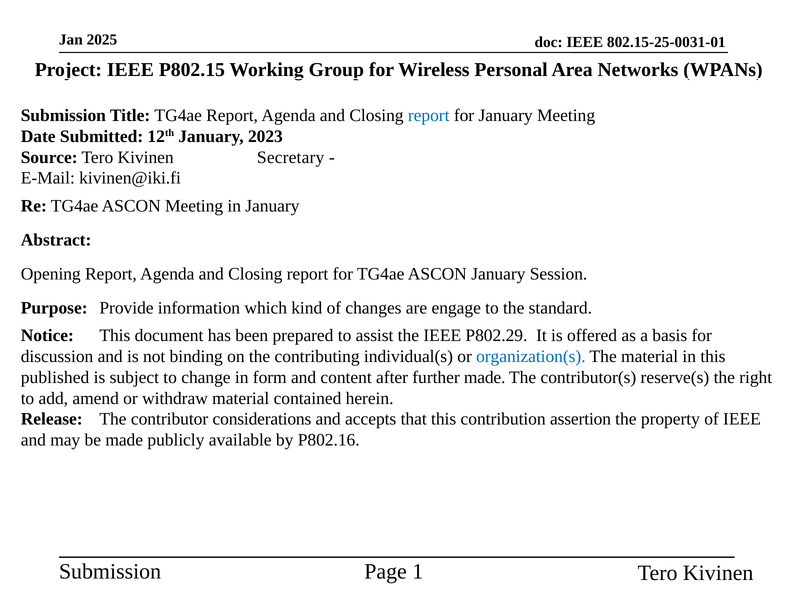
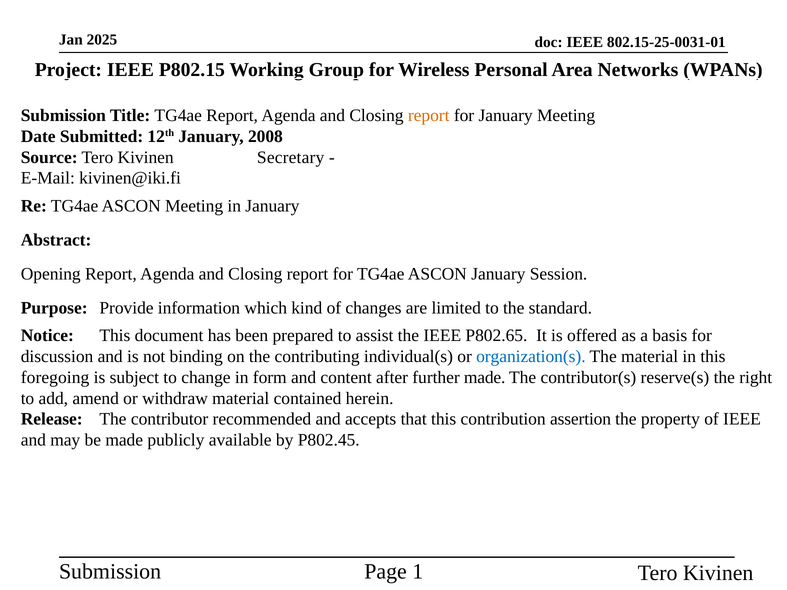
report at (429, 115) colour: blue -> orange
2023: 2023 -> 2008
engage: engage -> limited
P802.29: P802.29 -> P802.65
published: published -> foregoing
considerations: considerations -> recommended
P802.16: P802.16 -> P802.45
